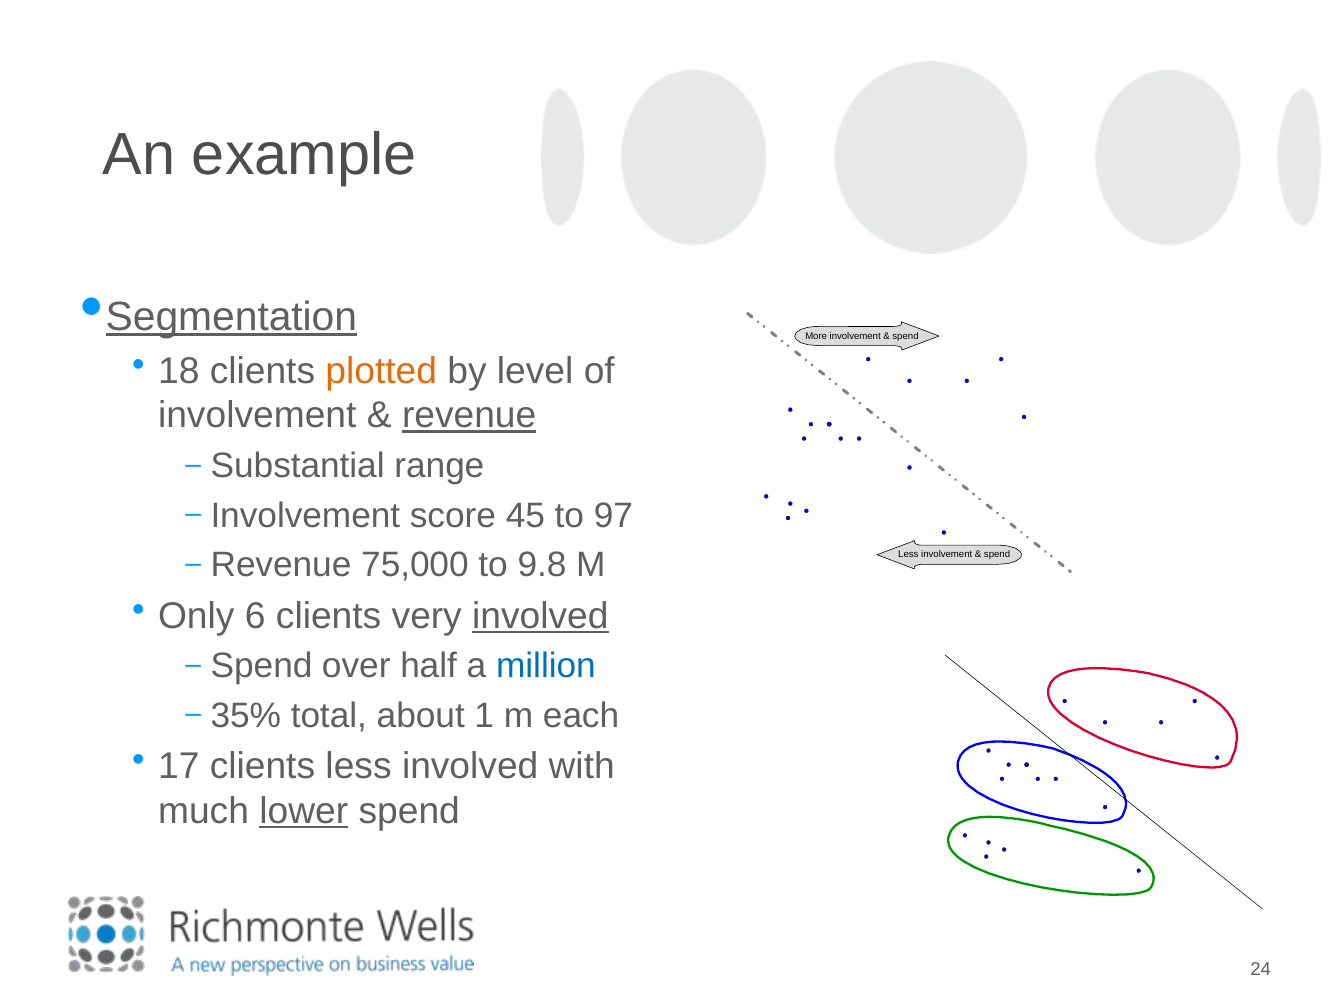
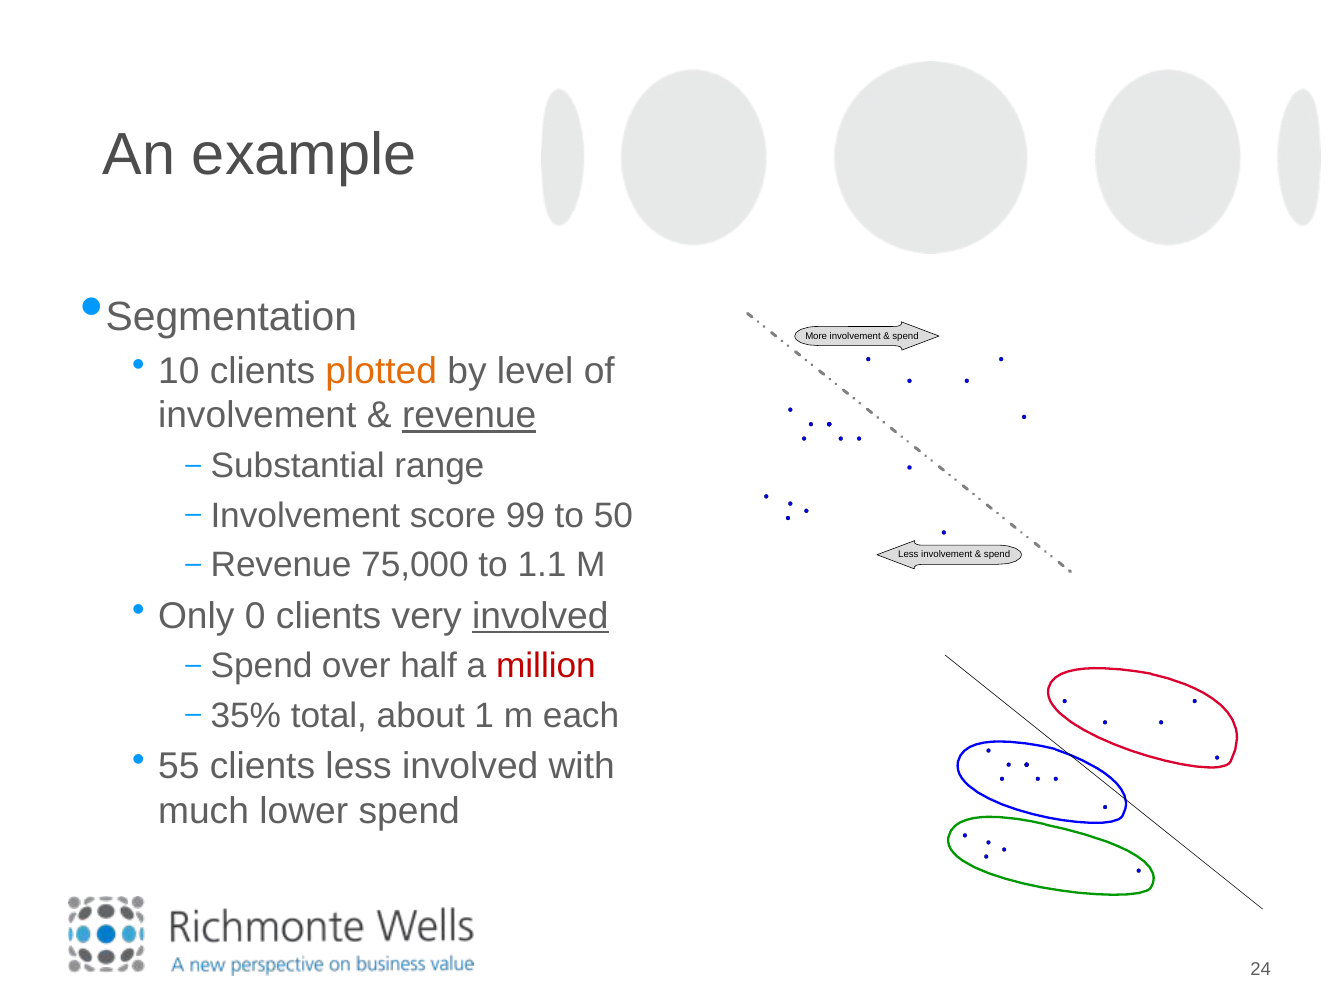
Segmentation underline: present -> none
18: 18 -> 10
score 45: 45 -> 99
to 97: 97 -> 50
9.8: 9.8 -> 1.1
Only 6: 6 -> 0
million colour: blue -> red
17: 17 -> 55
lower underline: present -> none
